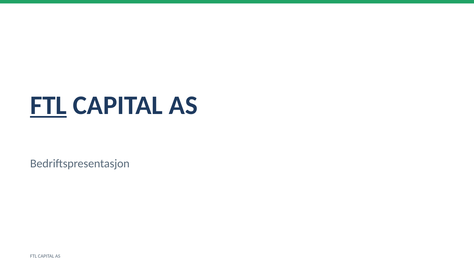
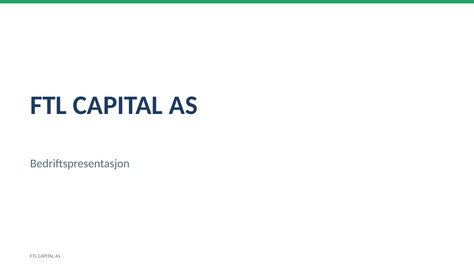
FTL at (48, 105) underline: present -> none
